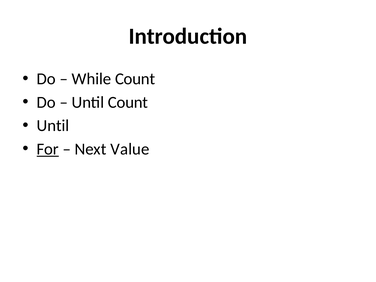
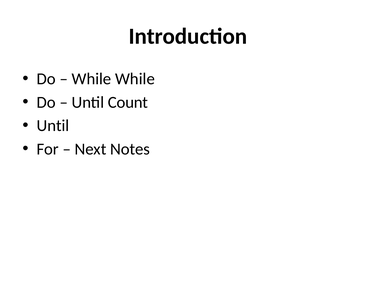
While Count: Count -> While
For underline: present -> none
Value: Value -> Notes
